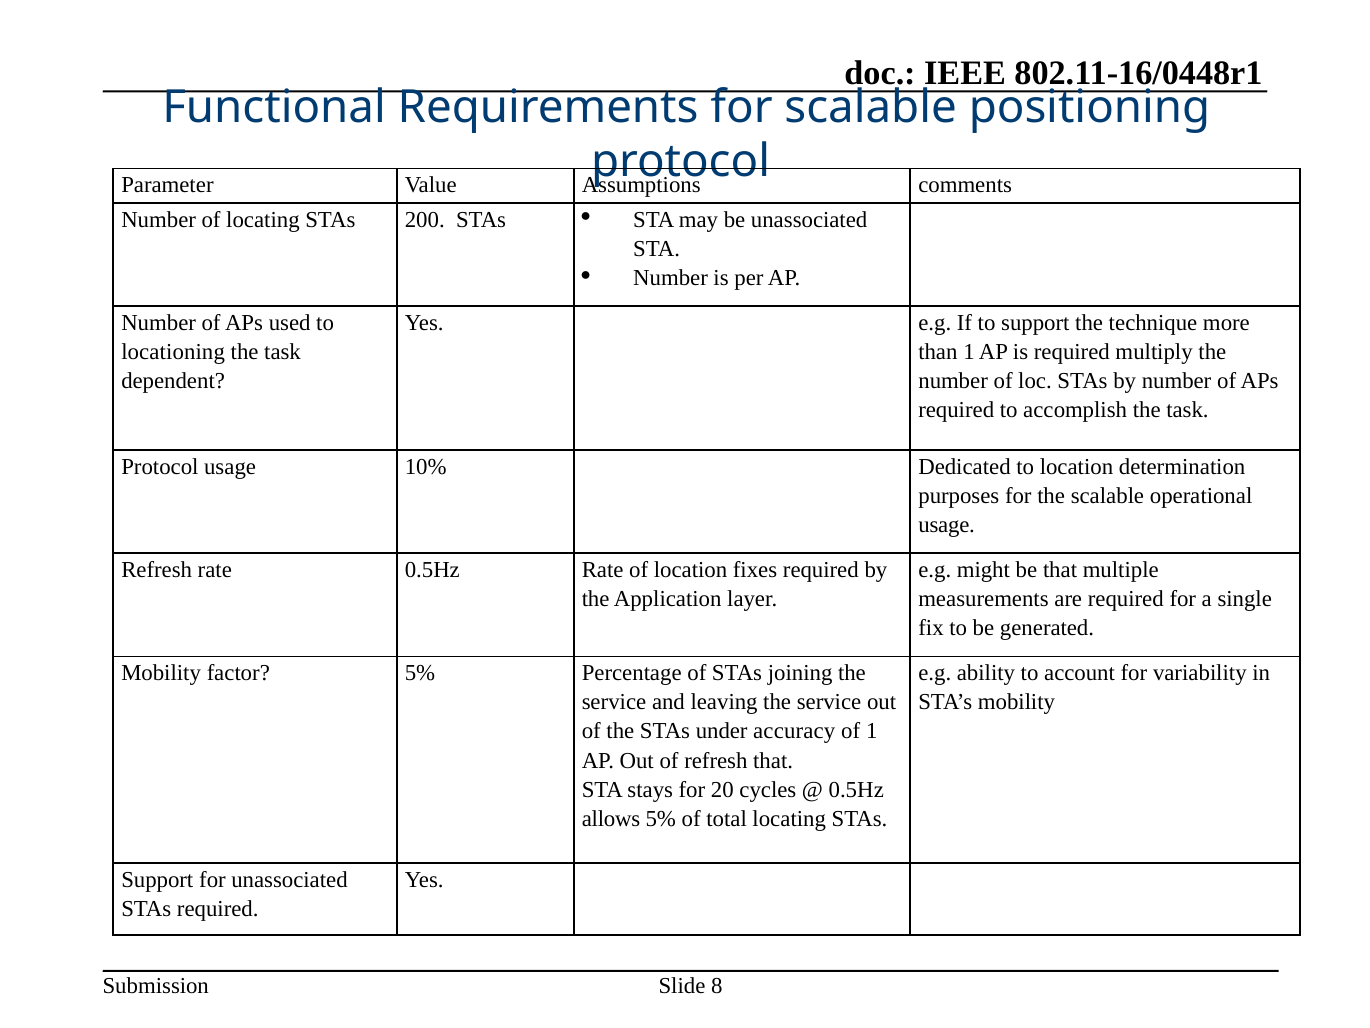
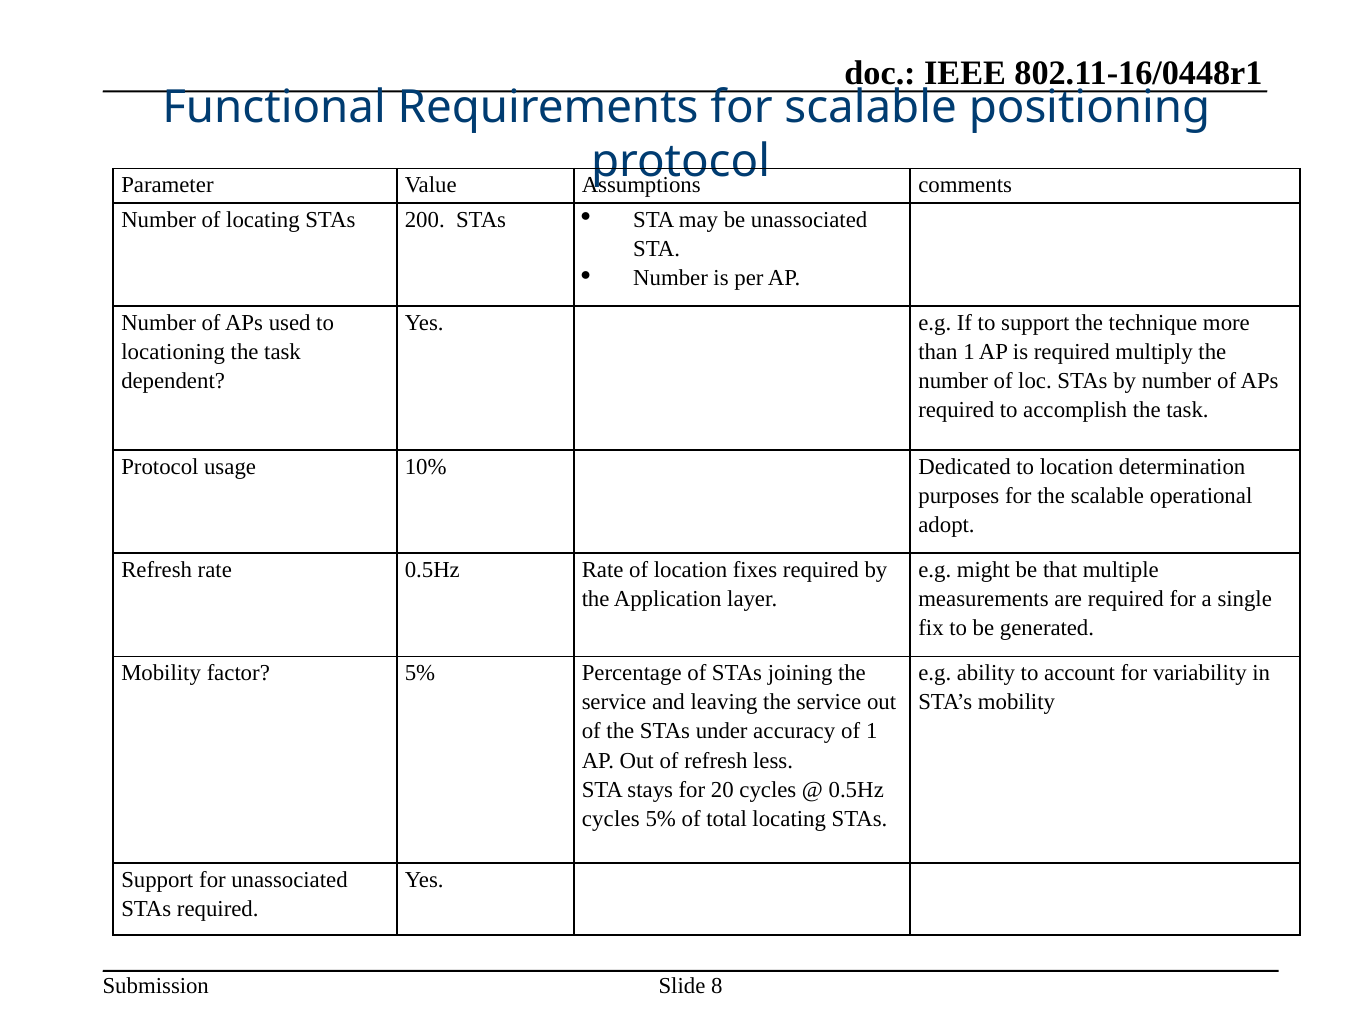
usage at (947, 525): usage -> adopt
refresh that: that -> less
allows at (611, 818): allows -> cycles
